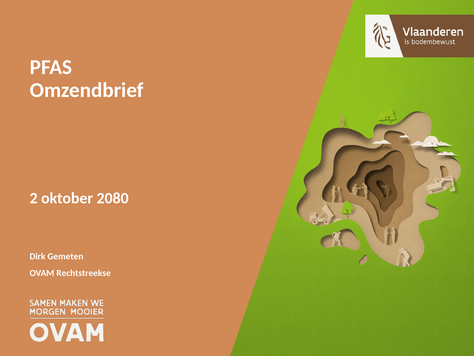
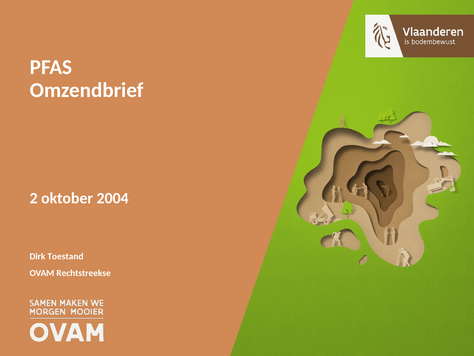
2080: 2080 -> 2004
Gemeten: Gemeten -> Toestand
